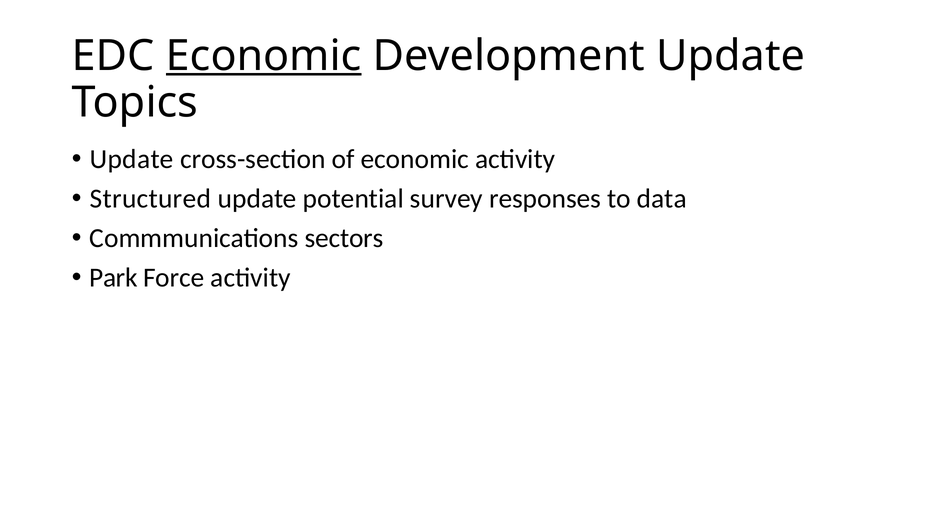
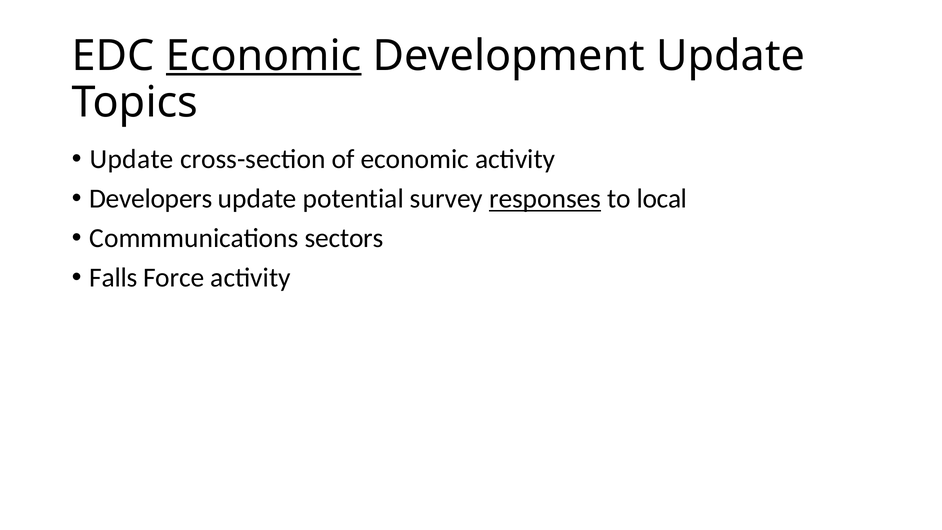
Structured: Structured -> Developers
responses underline: none -> present
data: data -> local
Park: Park -> Falls
